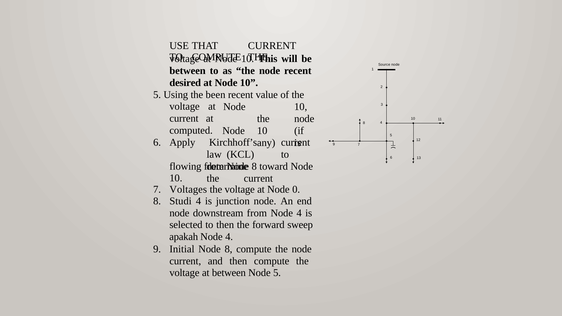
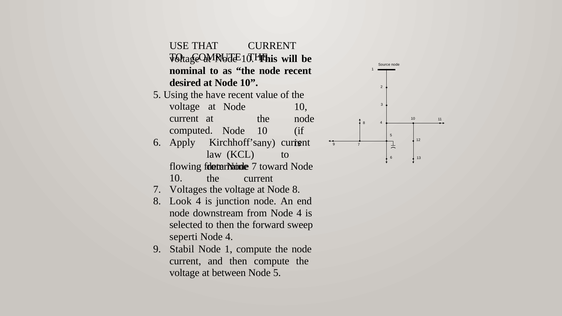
between at (188, 71): between -> nominal
been: been -> have
8 at (254, 166): 8 -> 7
Node 0: 0 -> 8
Studi: Studi -> Look
apakah: apakah -> seperti
Initial: Initial -> Stabil
8 at (229, 249): 8 -> 1
